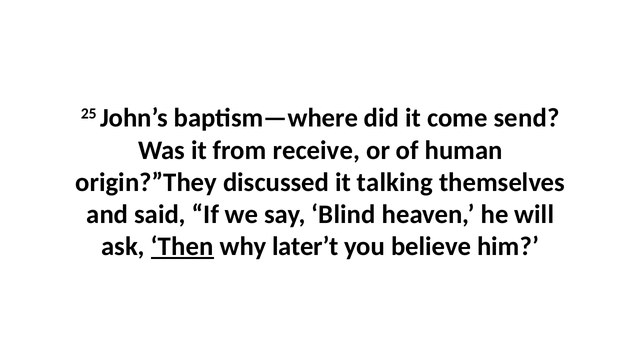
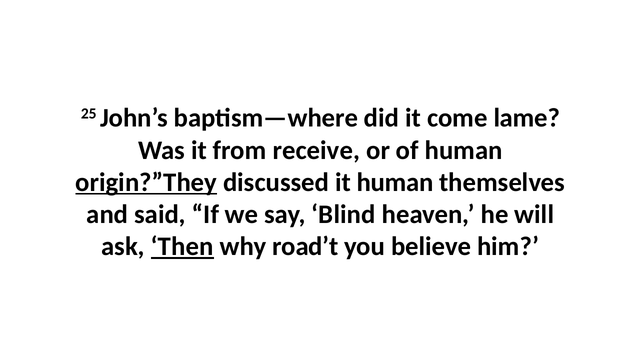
send: send -> lame
origin?”They underline: none -> present
it talking: talking -> human
later’t: later’t -> road’t
